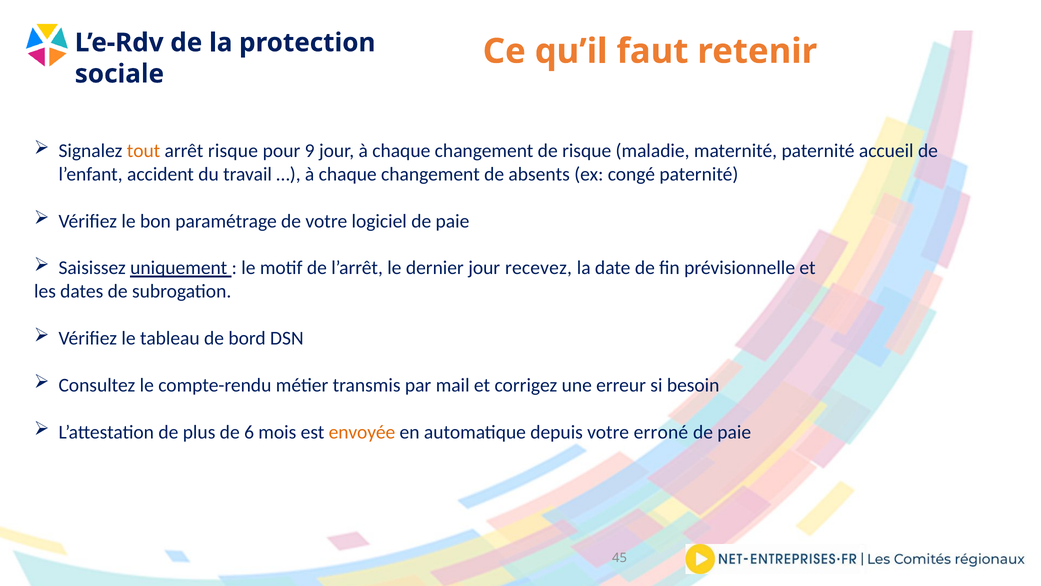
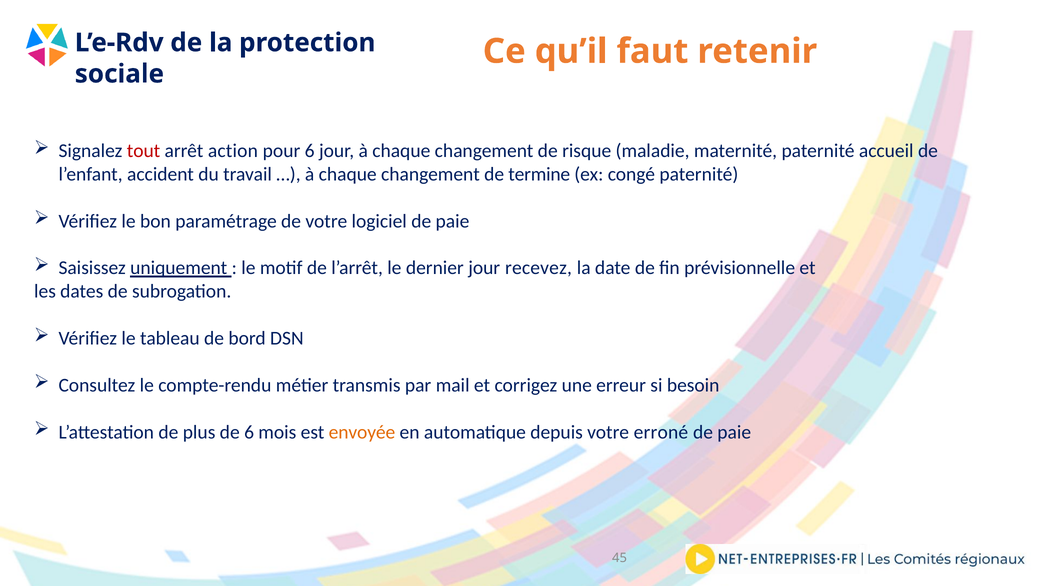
tout colour: orange -> red
arrêt risque: risque -> action
pour 9: 9 -> 6
absents: absents -> termine
